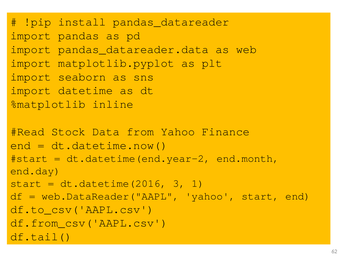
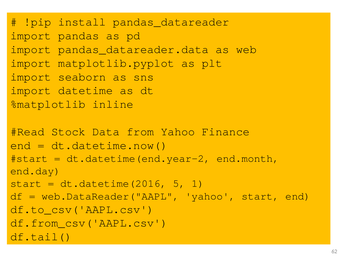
3: 3 -> 5
